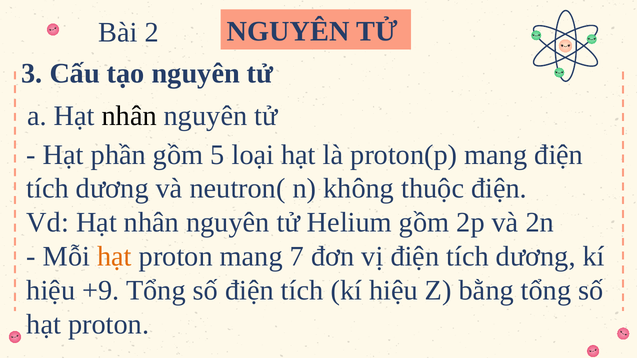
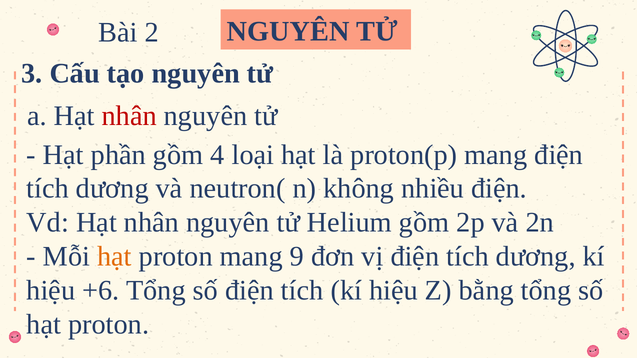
nhân at (129, 116) colour: black -> red
5: 5 -> 4
thuộc: thuộc -> nhiều
7: 7 -> 9
+9: +9 -> +6
